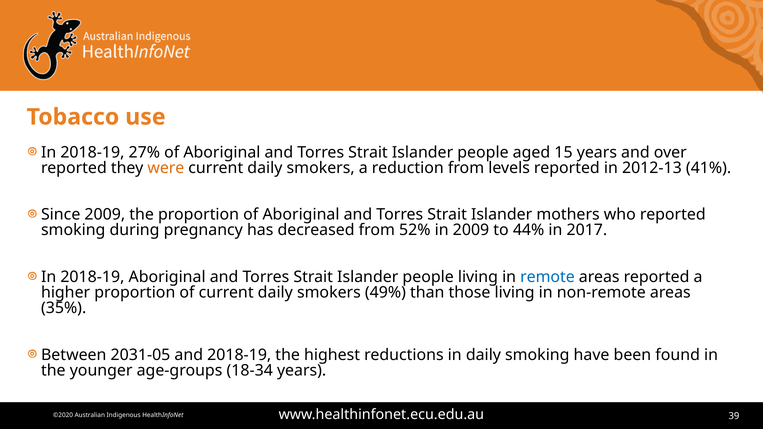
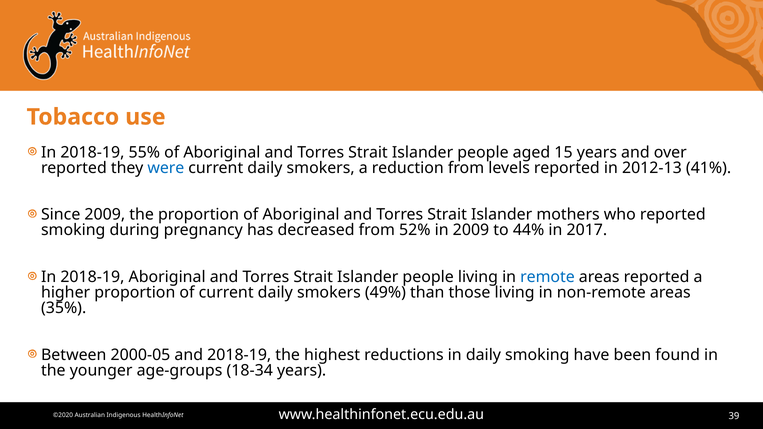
27%: 27% -> 55%
were colour: orange -> blue
2031-05: 2031-05 -> 2000-05
